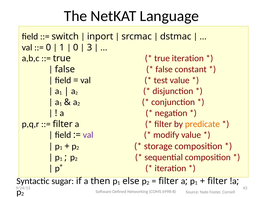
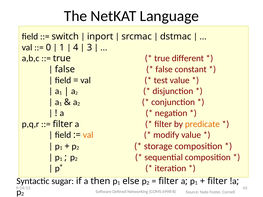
0 at (76, 47): 0 -> 4
true iteration: iteration -> different
val at (88, 135) colour: purple -> orange
